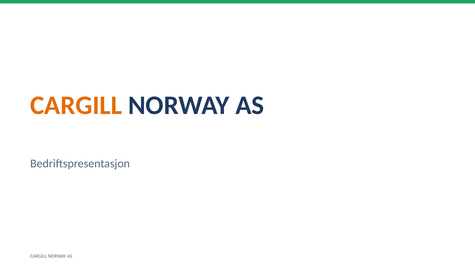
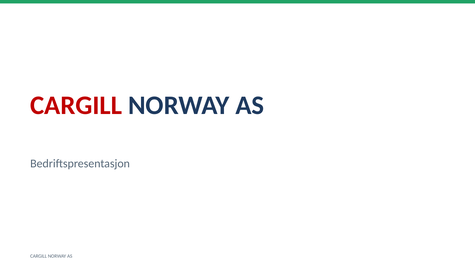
CARGILL at (76, 105) colour: orange -> red
